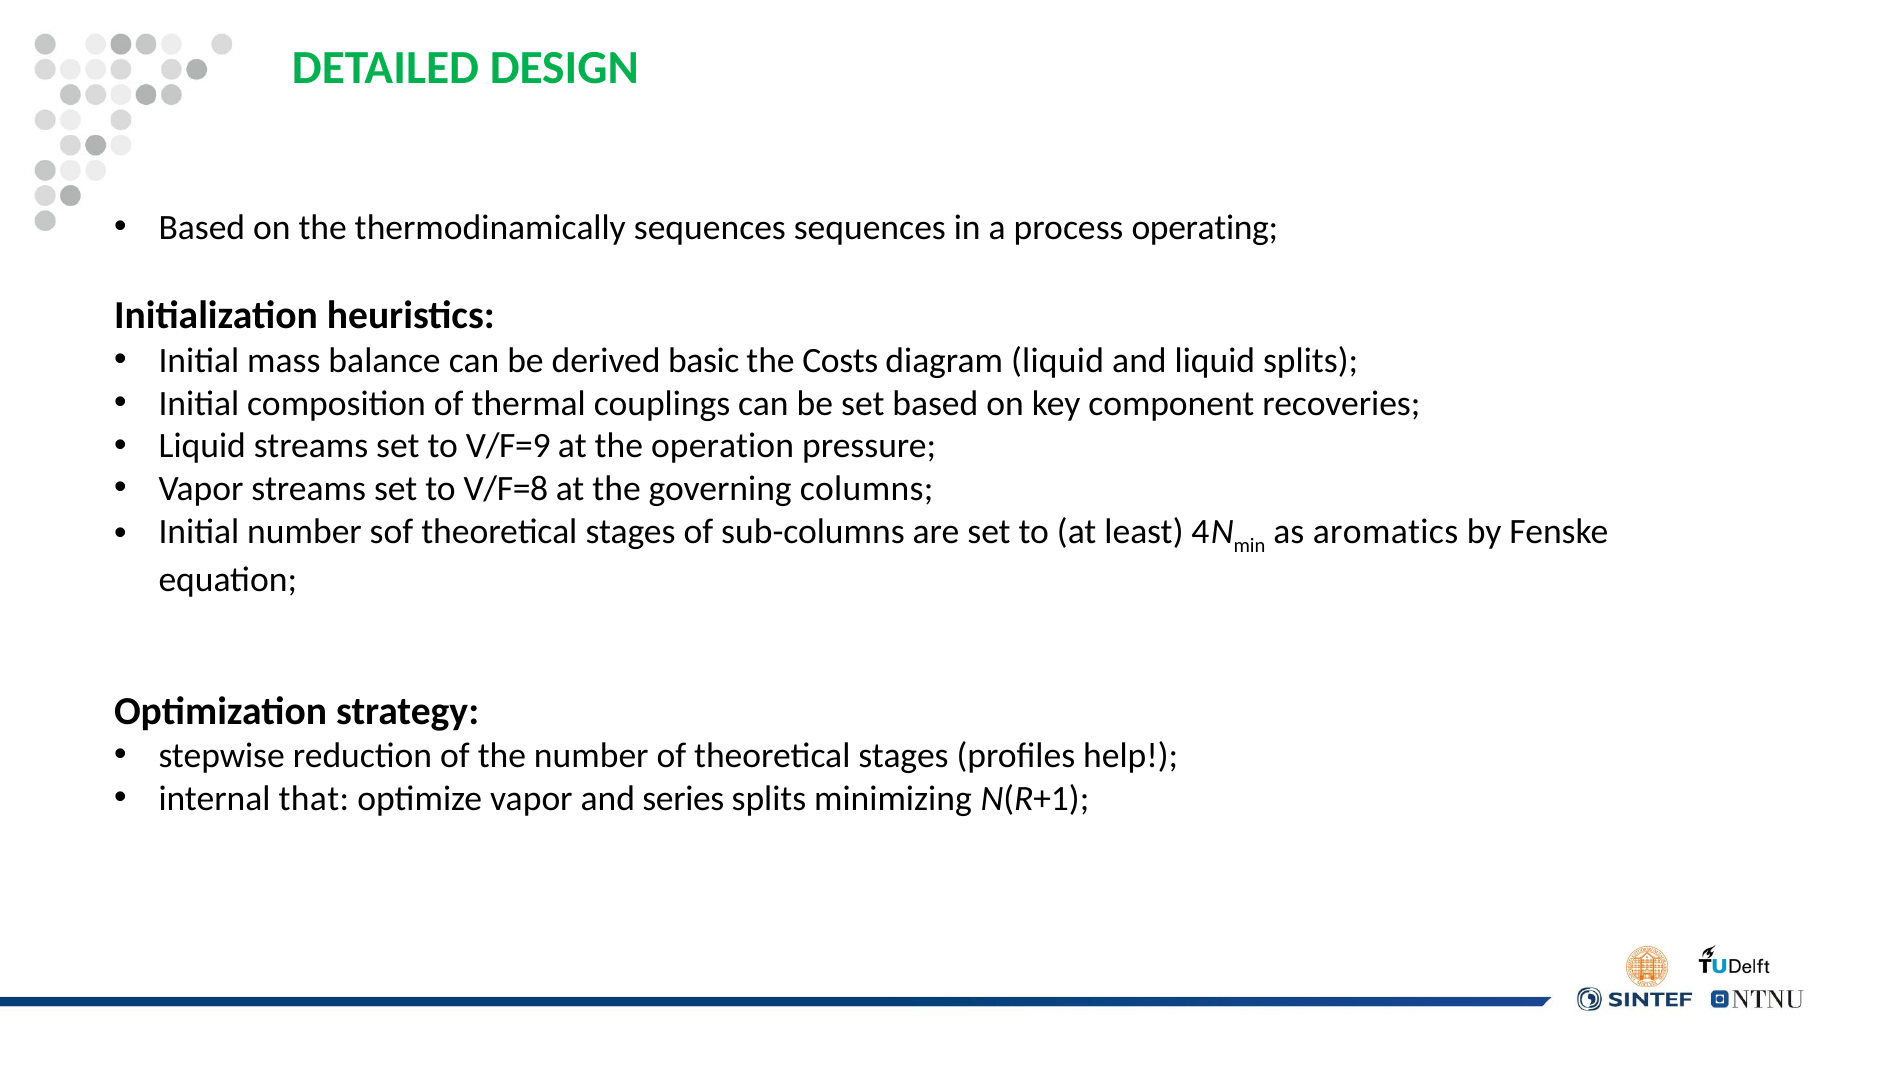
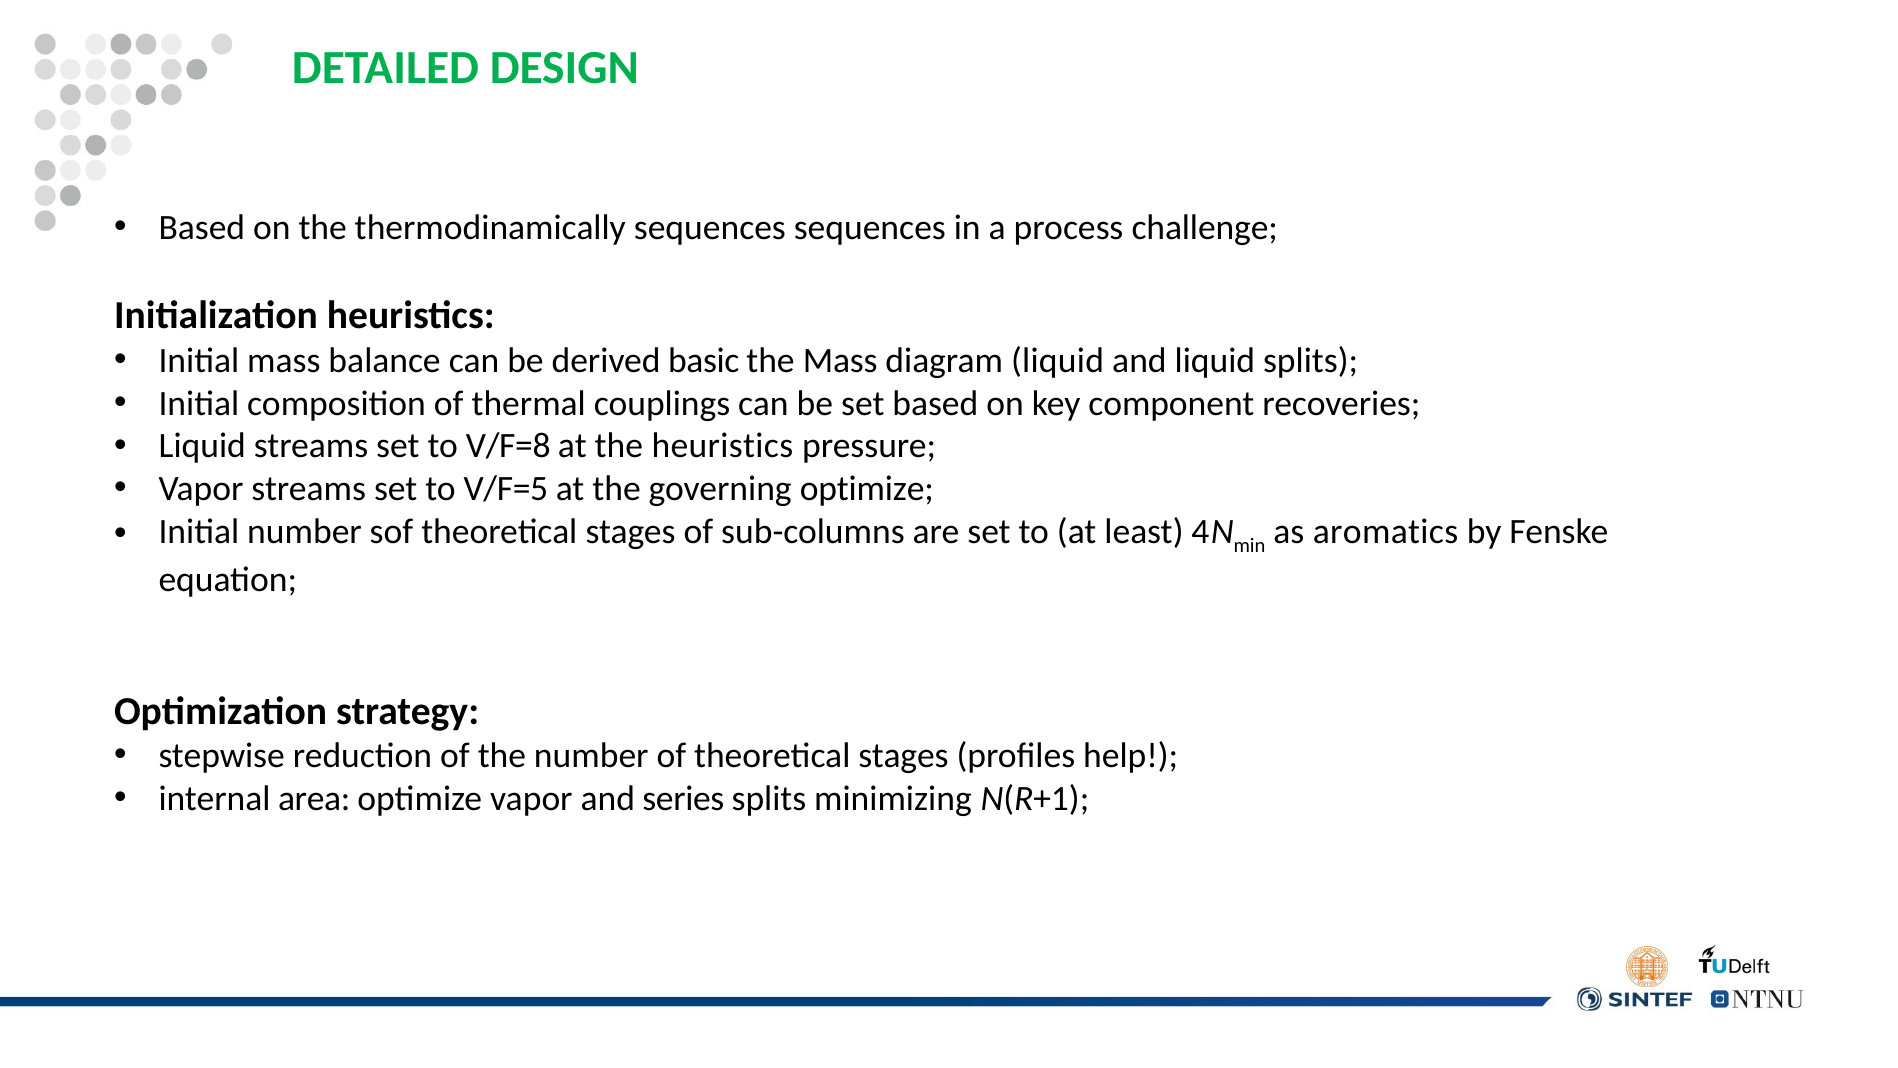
operating: operating -> challenge
the Costs: Costs -> Mass
V/F=9: V/F=9 -> V/F=8
the operation: operation -> heuristics
V/F=8: V/F=8 -> V/F=5
governing columns: columns -> optimize
that: that -> area
